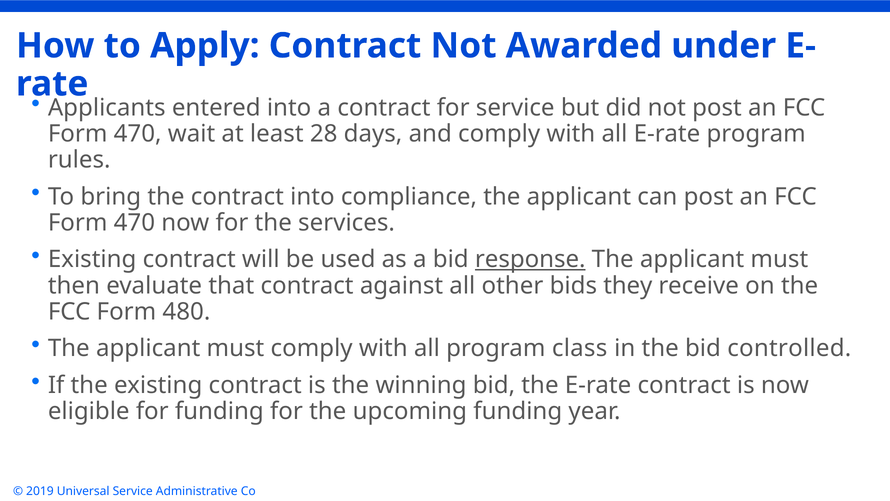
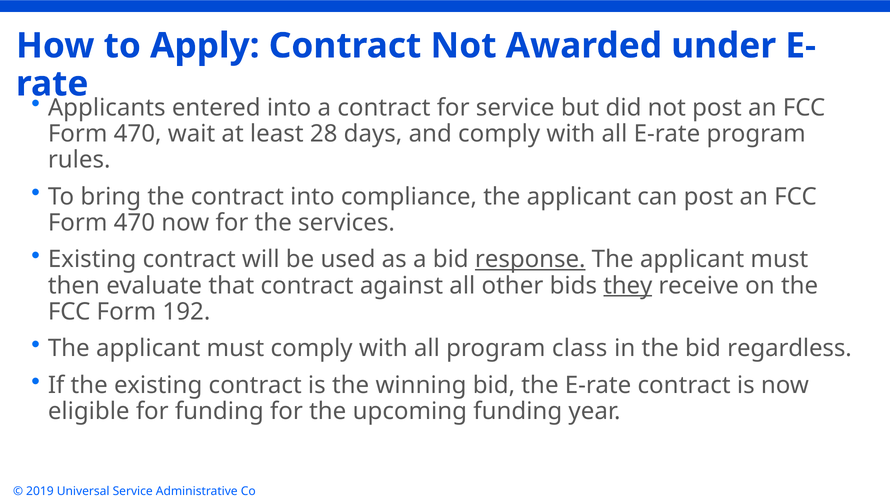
they underline: none -> present
480: 480 -> 192
controlled: controlled -> regardless
